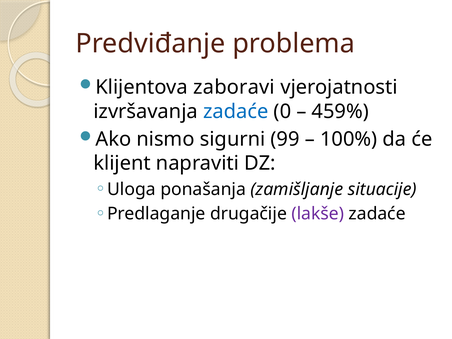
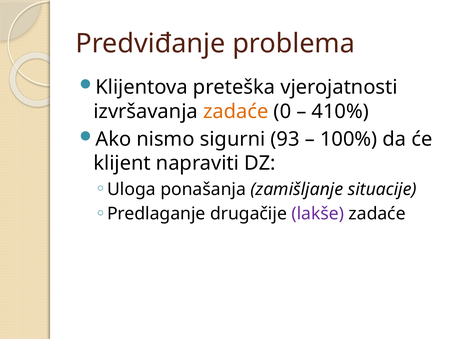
zaboravi: zaboravi -> preteška
zadaće at (236, 111) colour: blue -> orange
459%: 459% -> 410%
99: 99 -> 93
